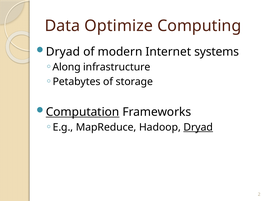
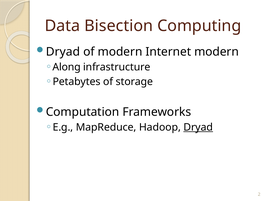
Optimize: Optimize -> Bisection
Internet systems: systems -> modern
Computation underline: present -> none
